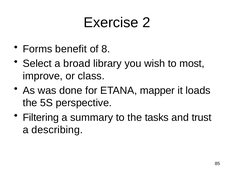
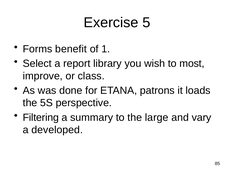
2: 2 -> 5
8: 8 -> 1
broad: broad -> report
mapper: mapper -> patrons
tasks: tasks -> large
trust: trust -> vary
describing: describing -> developed
